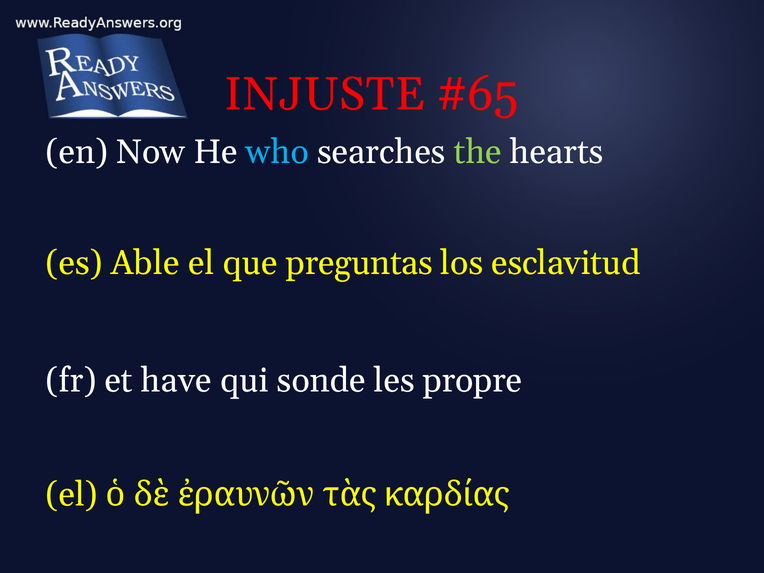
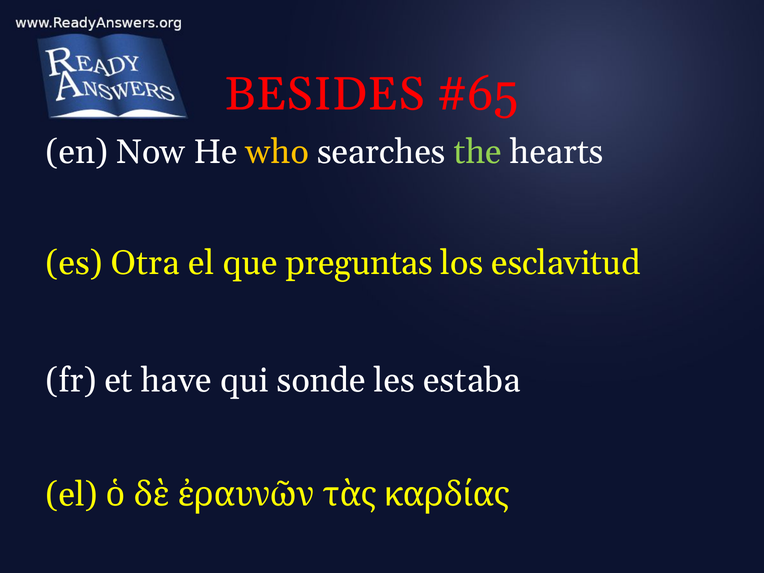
INJUSTE: INJUSTE -> BESIDES
who colour: light blue -> yellow
Able: Able -> Otra
propre: propre -> estaba
